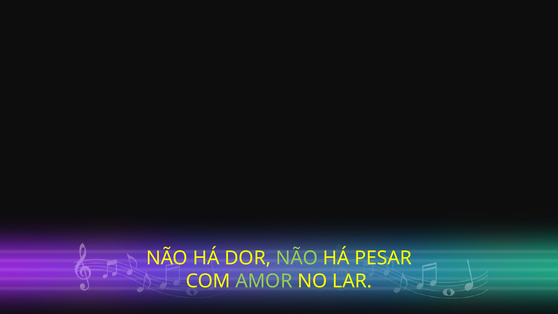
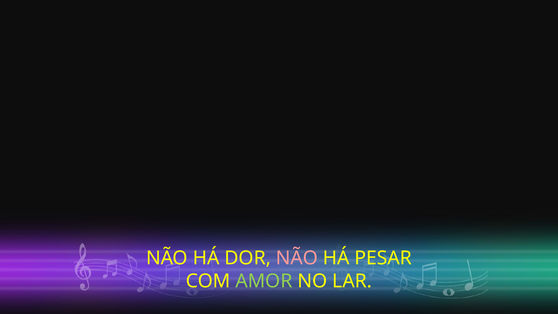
NÃO at (297, 258) colour: light green -> pink
